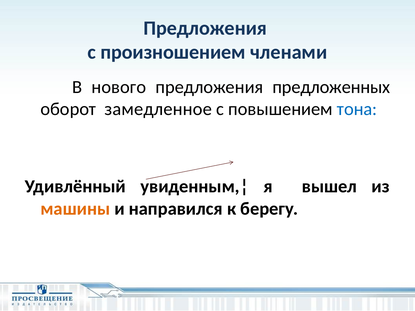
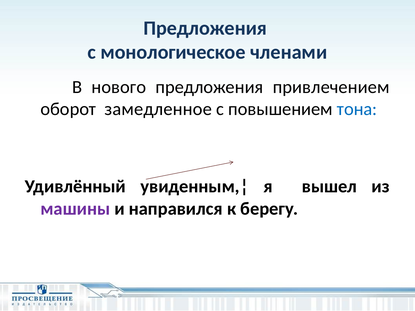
произношением: произношением -> монологическое
предложенных: предложенных -> привлечением
машины colour: orange -> purple
